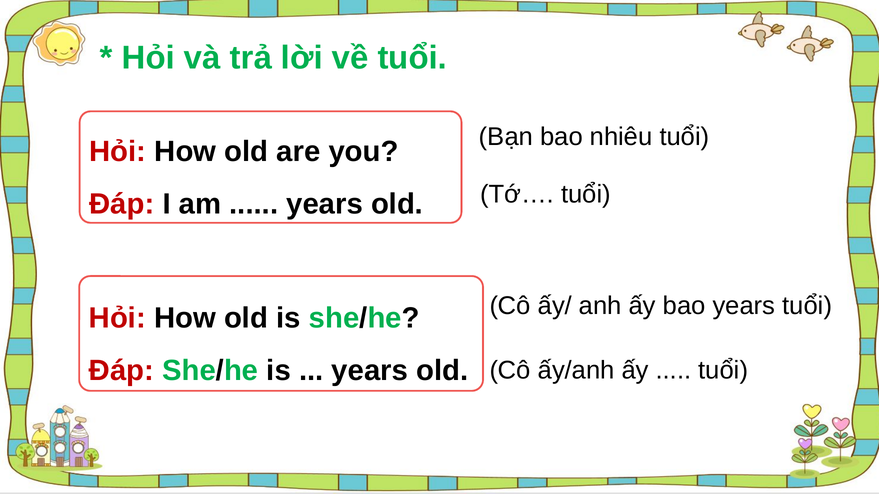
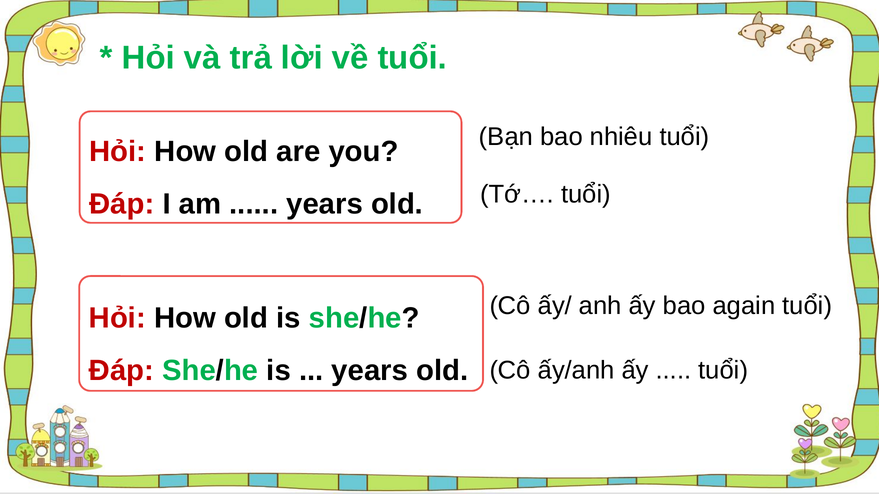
bao years: years -> again
